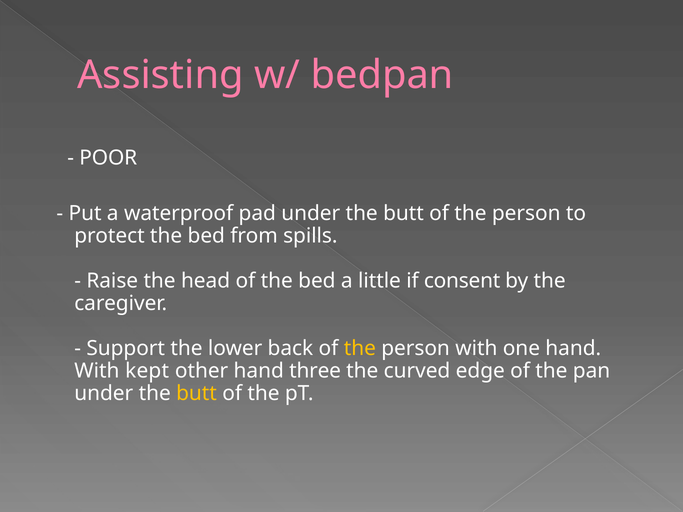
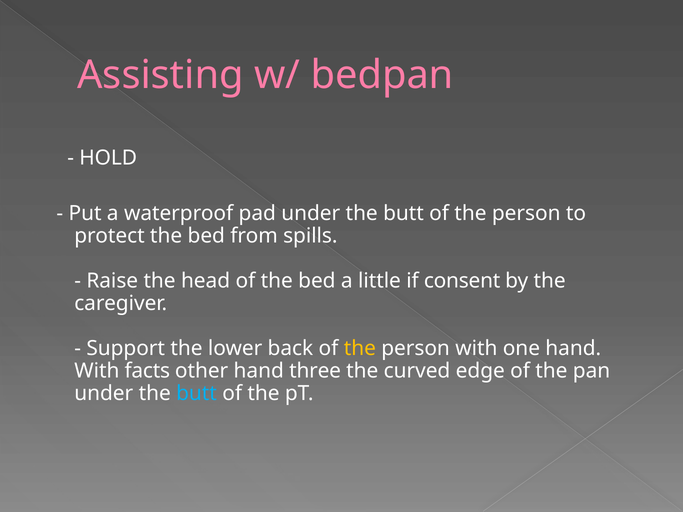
POOR: POOR -> HOLD
kept: kept -> facts
butt at (197, 394) colour: yellow -> light blue
